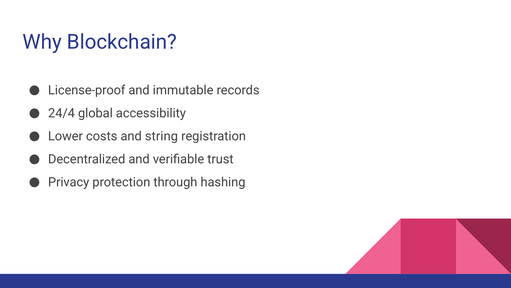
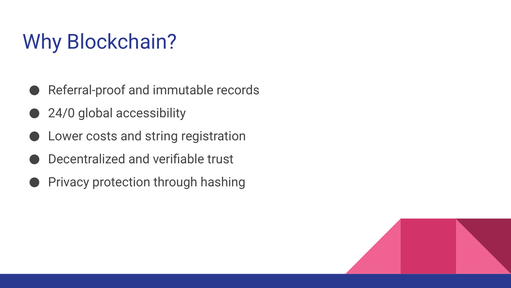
License-proof: License-proof -> Referral-proof
24/4: 24/4 -> 24/0
